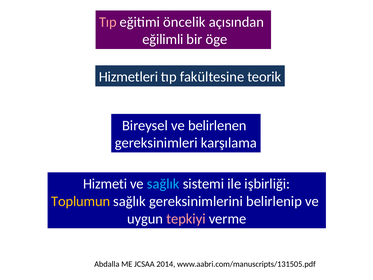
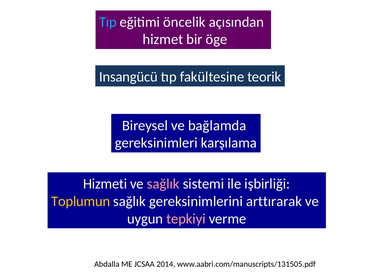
Tıp at (108, 22) colour: pink -> light blue
eğilimli: eğilimli -> hizmet
Hizmetleri: Hizmetleri -> Insangücü
belirlenen: belirlenen -> bağlamda
sağlık at (163, 184) colour: light blue -> pink
belirlenip: belirlenip -> arttırarak
